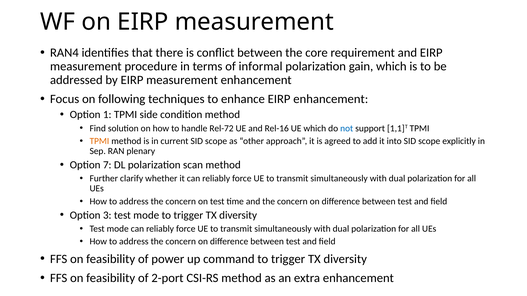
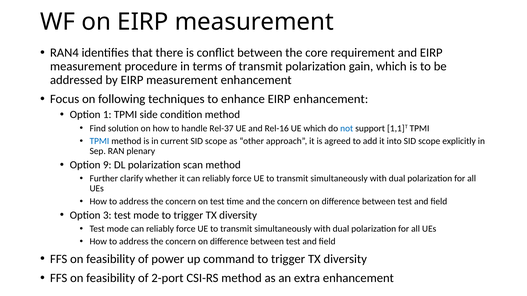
of informal: informal -> transmit
Rel-72: Rel-72 -> Rel-37
TPMI at (99, 141) colour: orange -> blue
7: 7 -> 9
